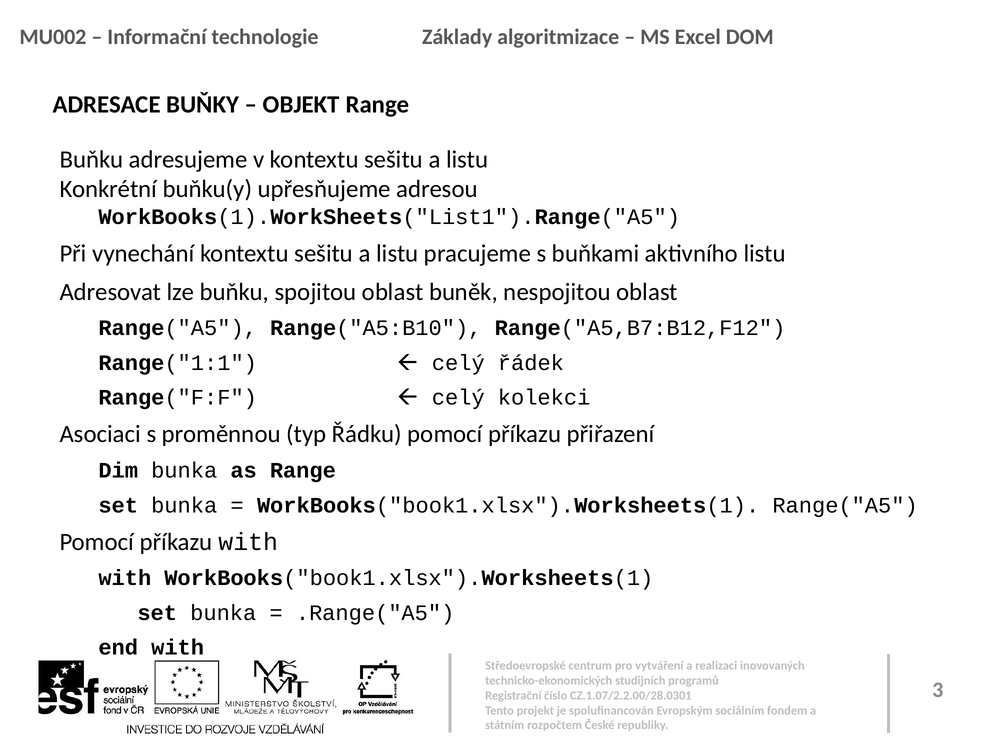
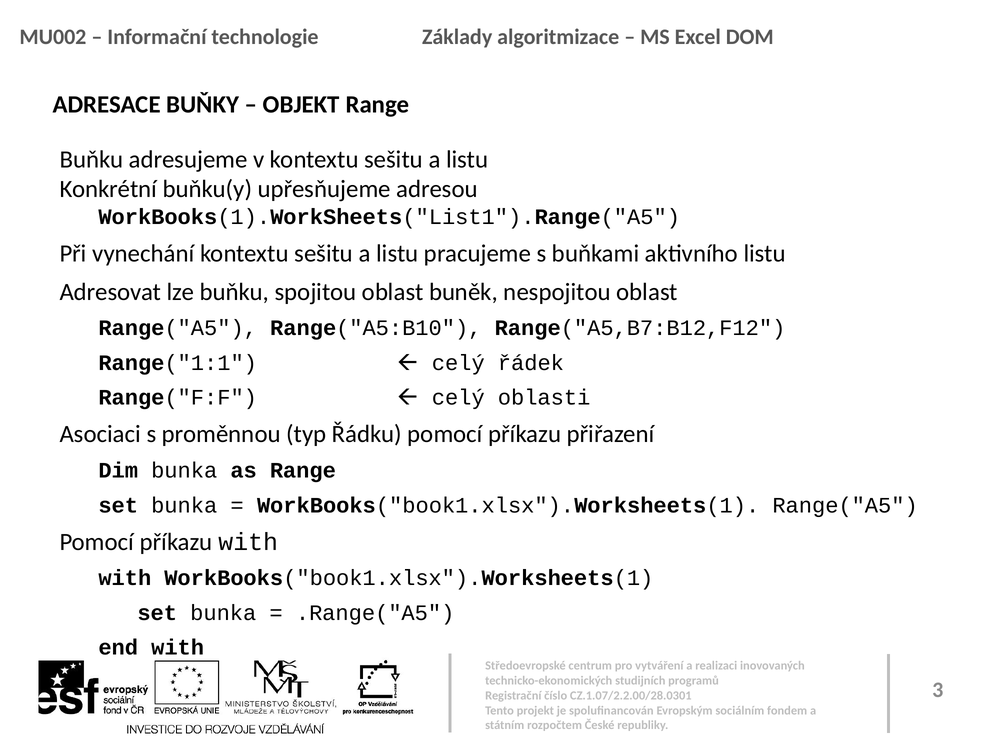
kolekci: kolekci -> oblasti
